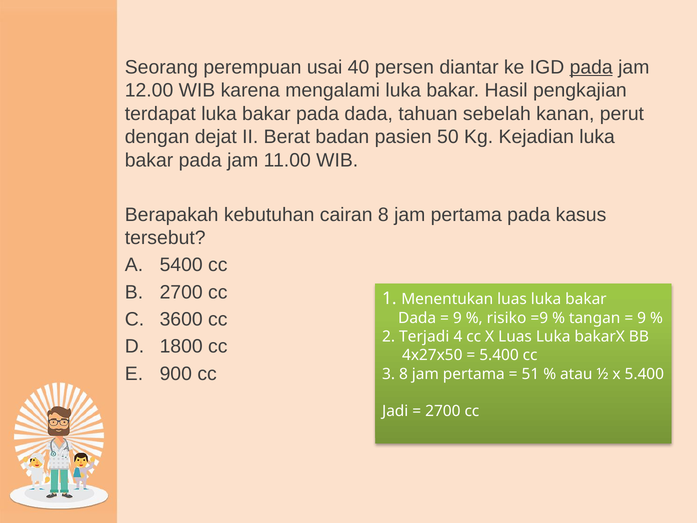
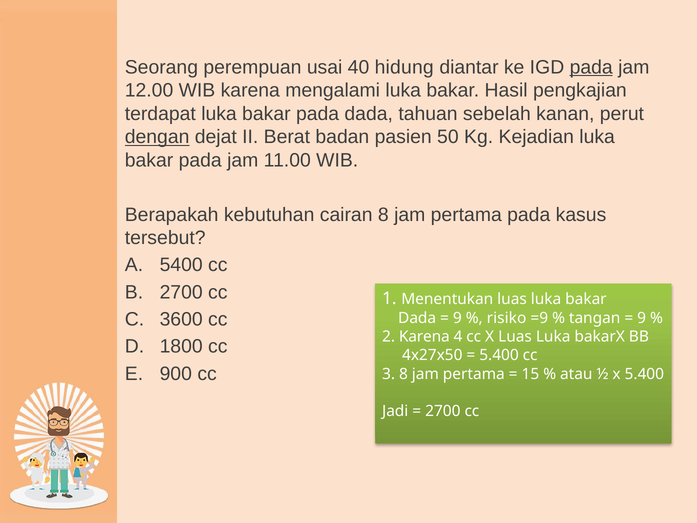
persen: persen -> hidung
dengan underline: none -> present
2 Terjadi: Terjadi -> Karena
51: 51 -> 15
